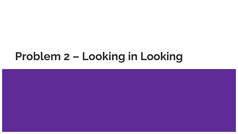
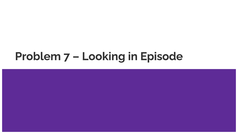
2: 2 -> 7
in Looking: Looking -> Episode
